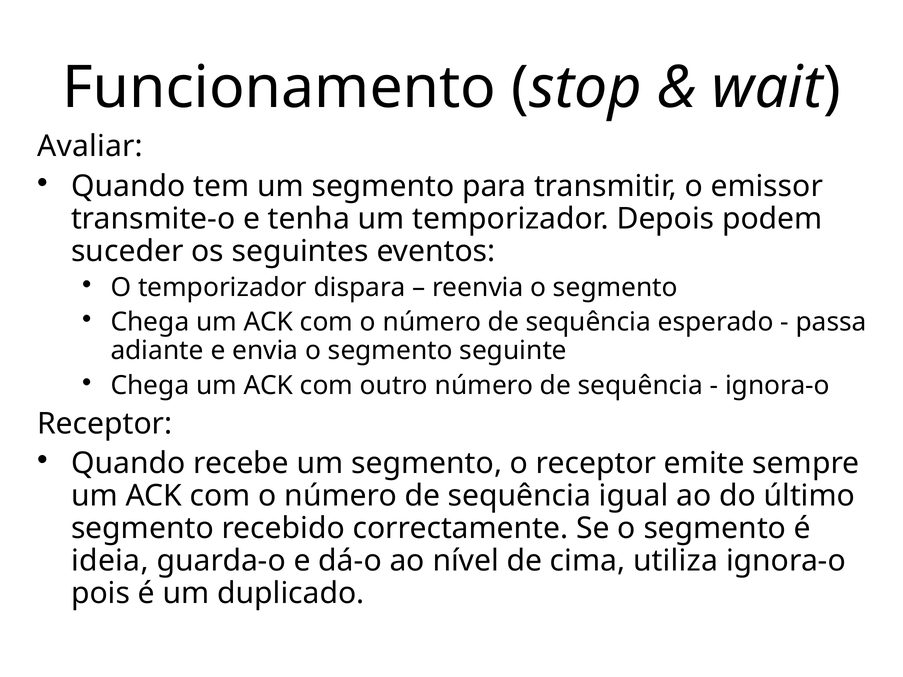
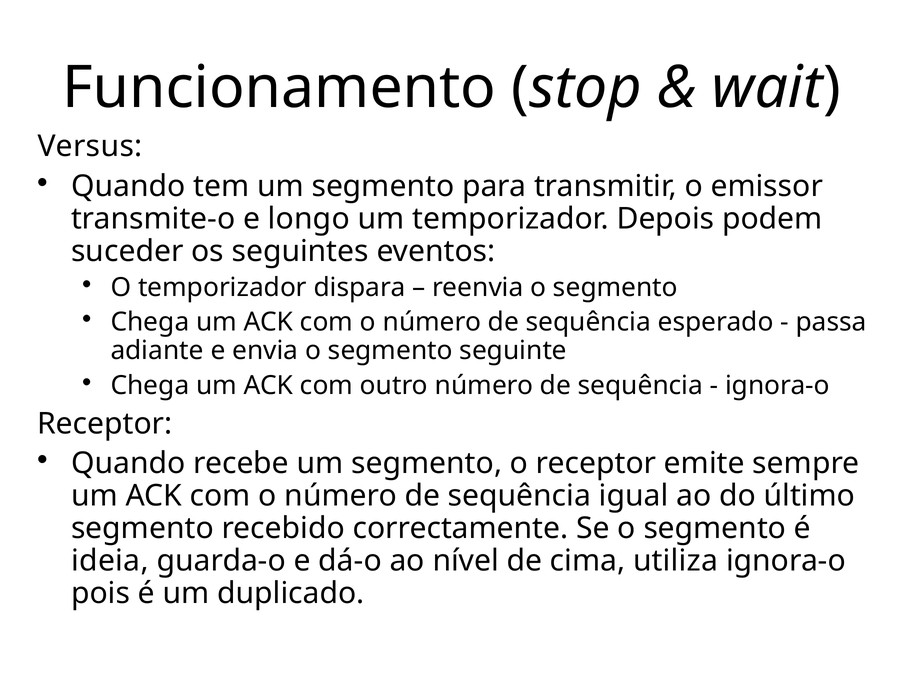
Avaliar: Avaliar -> Versus
tenha: tenha -> longo
